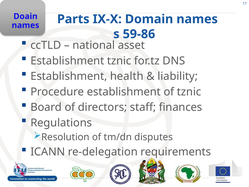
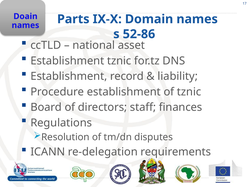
59-86: 59-86 -> 52-86
health: health -> record
